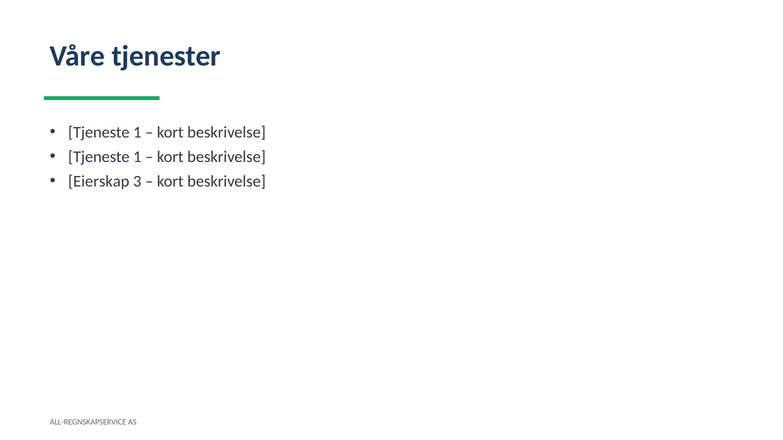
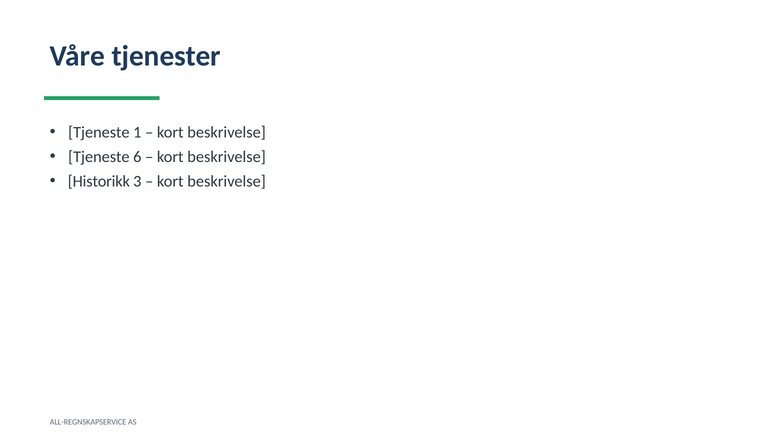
1 at (137, 157): 1 -> 6
Eierskap: Eierskap -> Historikk
